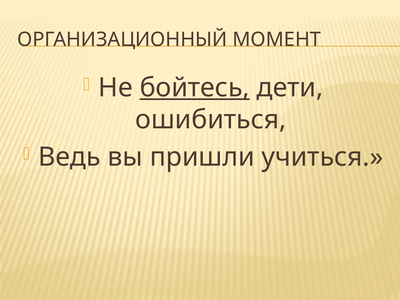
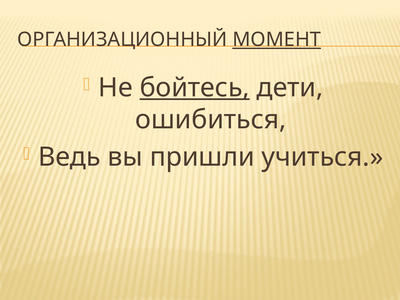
МОМЕНТ underline: none -> present
